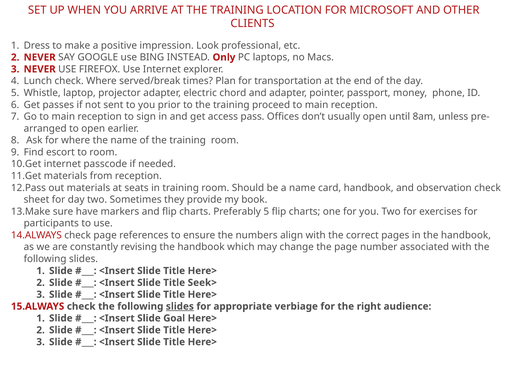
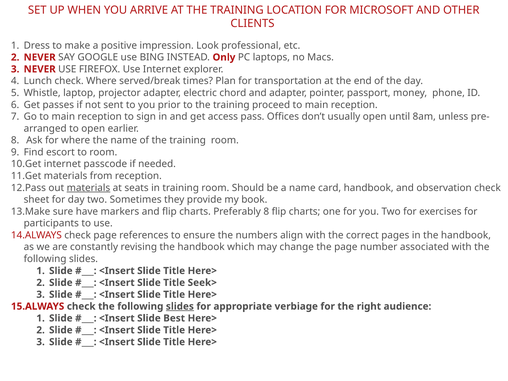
materials at (88, 188) underline: none -> present
Preferably 5: 5 -> 8
Goal: Goal -> Best
